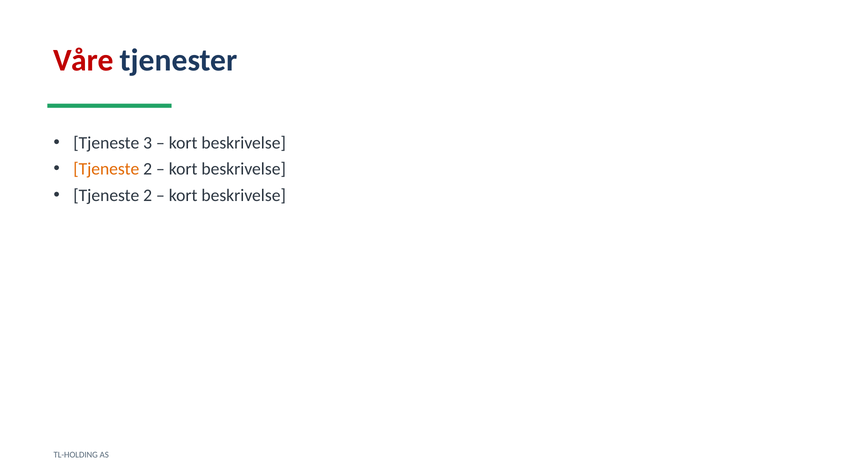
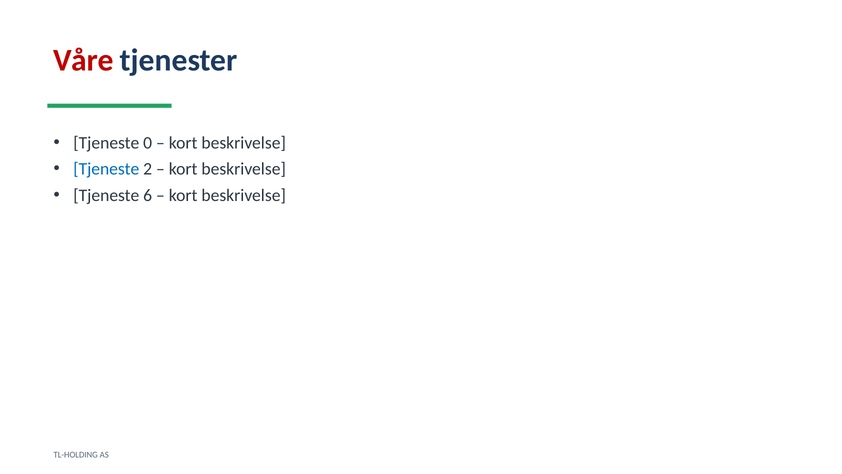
3: 3 -> 0
Tjeneste at (106, 169) colour: orange -> blue
2 at (148, 195): 2 -> 6
